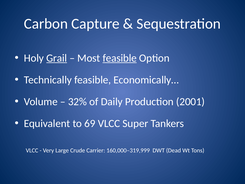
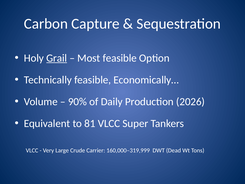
feasible at (120, 58) underline: present -> none
32%: 32% -> 90%
2001: 2001 -> 2026
69: 69 -> 81
